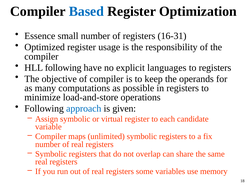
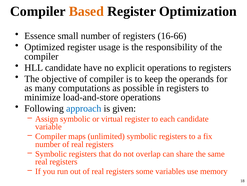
Based colour: blue -> orange
16-31: 16-31 -> 16-66
HLL following: following -> candidate
explicit languages: languages -> operations
